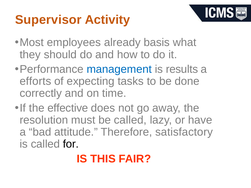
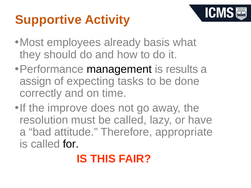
Supervisor: Supervisor -> Supportive
management colour: blue -> black
efforts: efforts -> assign
effective: effective -> improve
satisfactory: satisfactory -> appropriate
